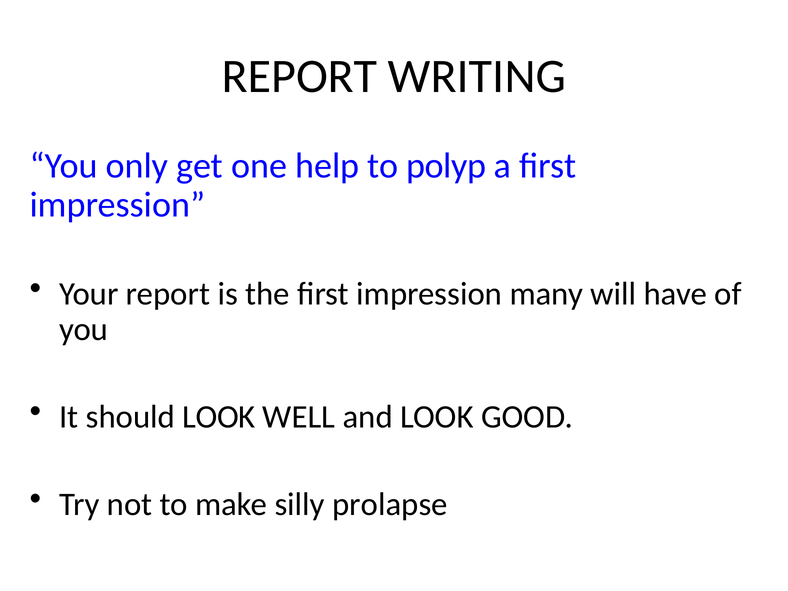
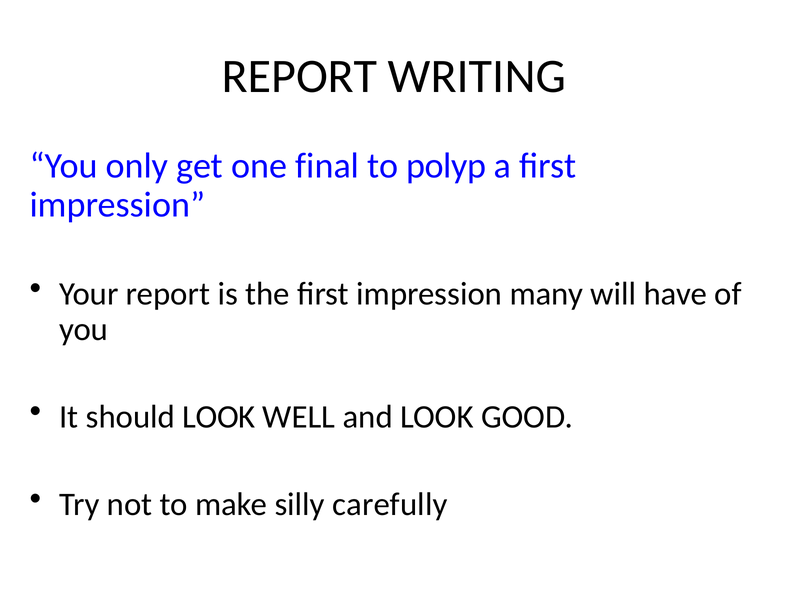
help: help -> final
prolapse: prolapse -> carefully
